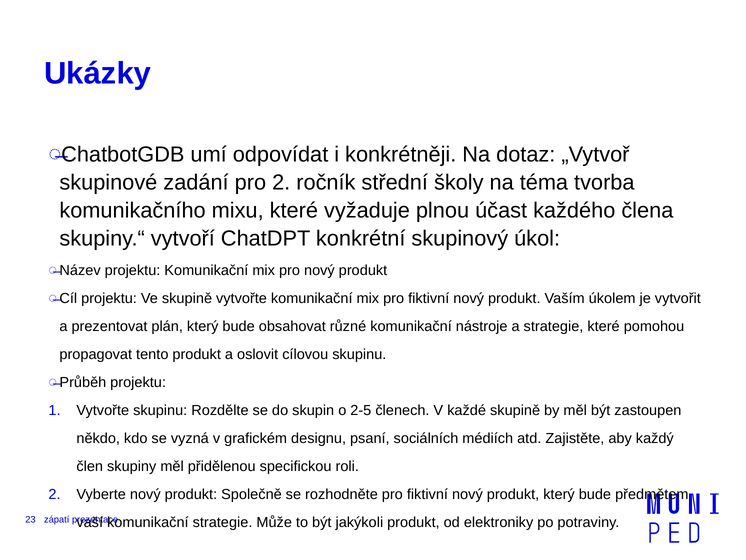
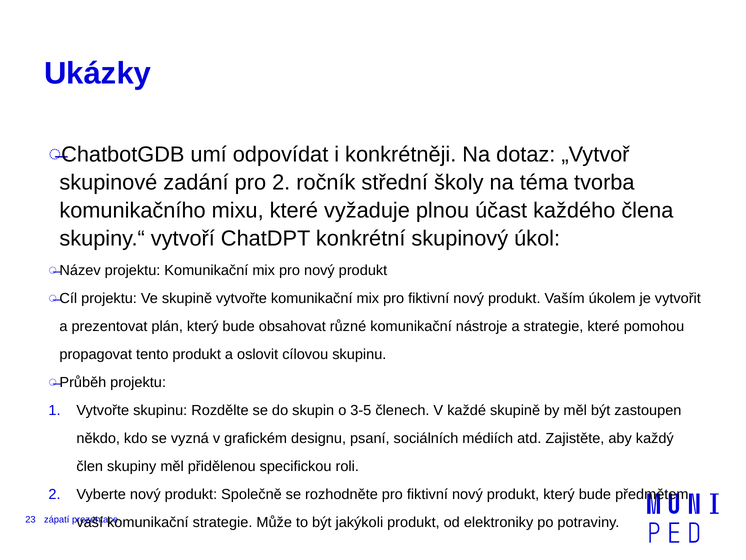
2-5: 2-5 -> 3-5
